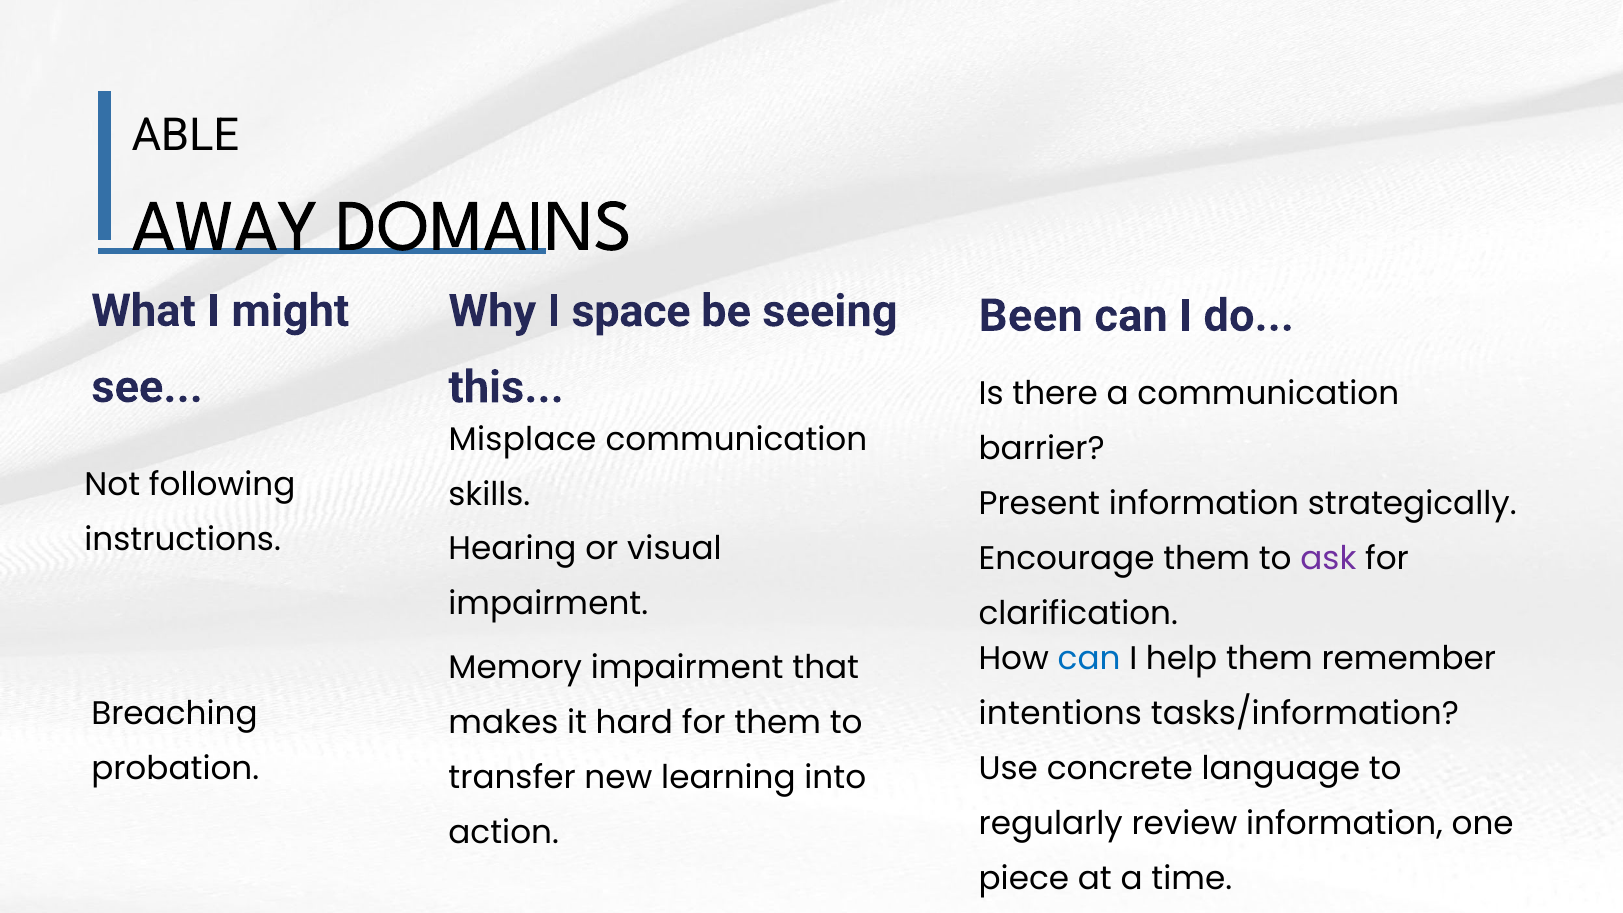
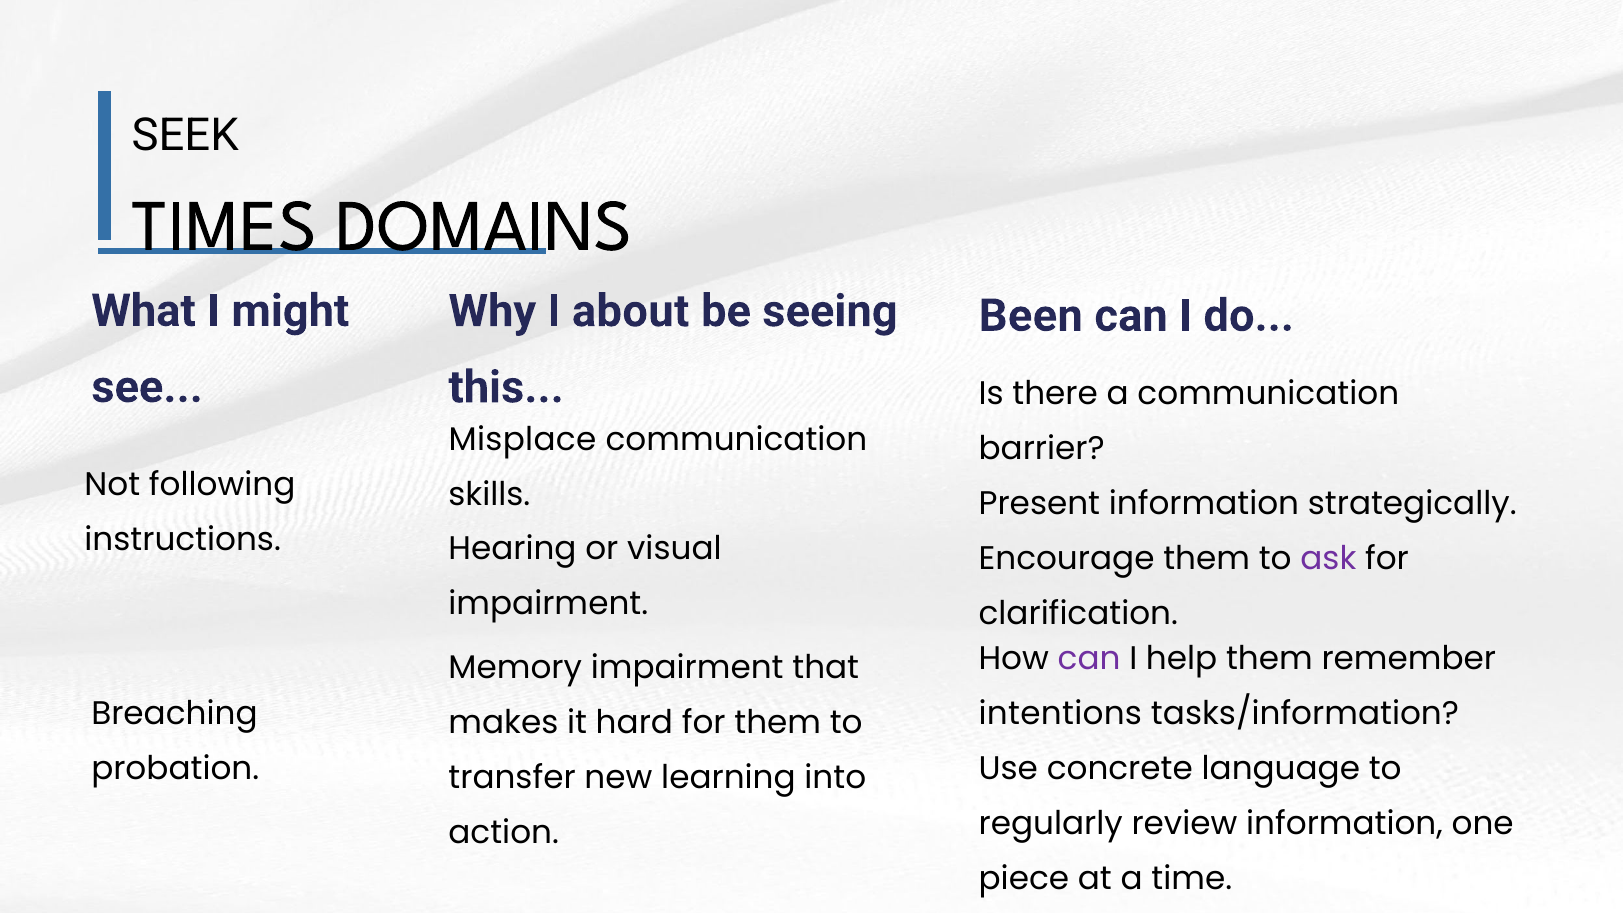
ABLE: ABLE -> SEEK
AWAY: AWAY -> TIMES
space: space -> about
can at (1089, 659) colour: blue -> purple
